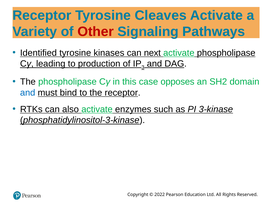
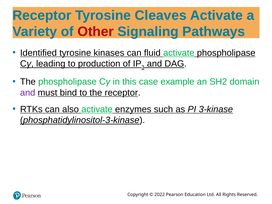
next: next -> fluid
opposes: opposes -> example
and at (28, 93) colour: blue -> purple
